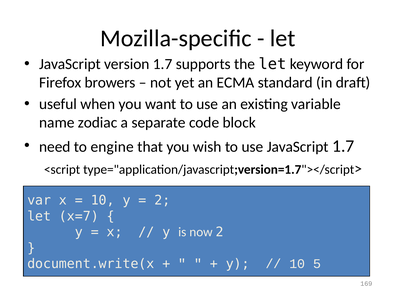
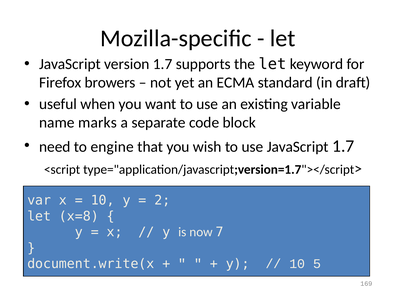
zodiac: zodiac -> marks
x=7: x=7 -> x=8
now 2: 2 -> 7
